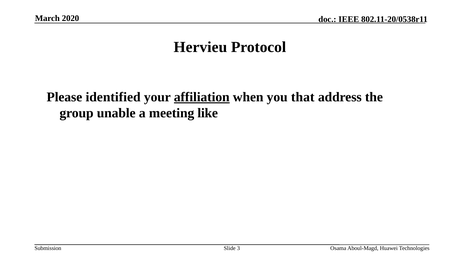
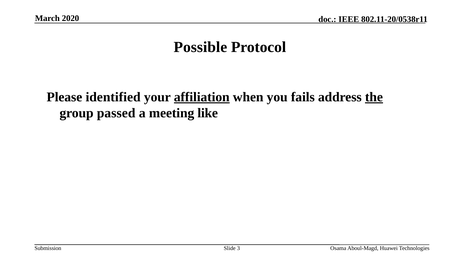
Hervieu: Hervieu -> Possible
that: that -> fails
the underline: none -> present
unable: unable -> passed
